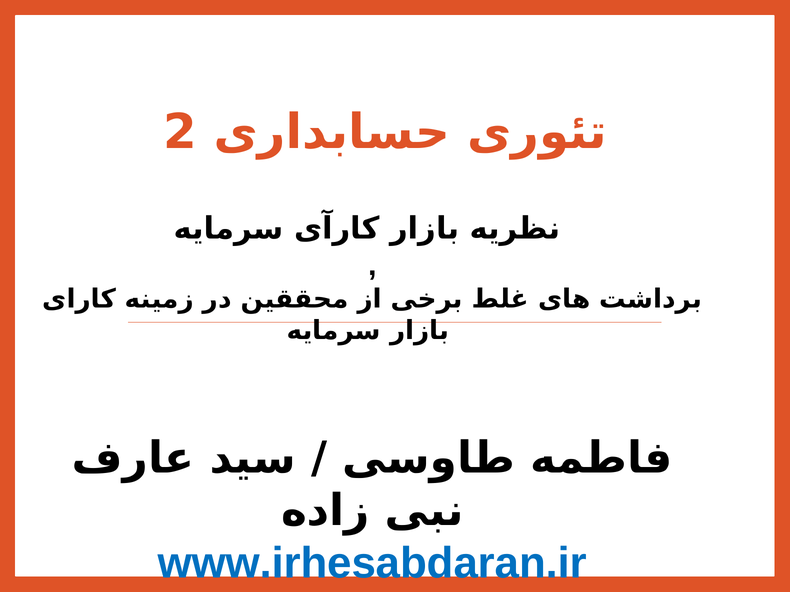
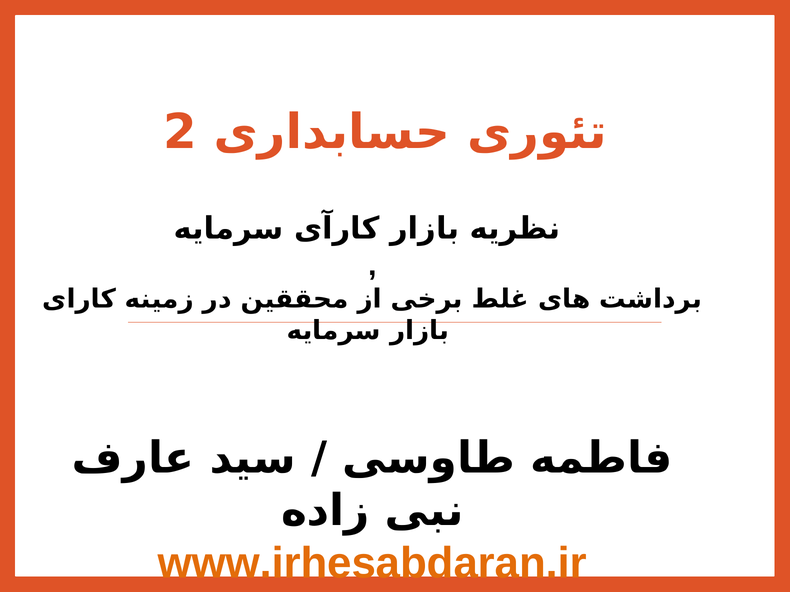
www.irhesabdaran.ir colour: blue -> orange
